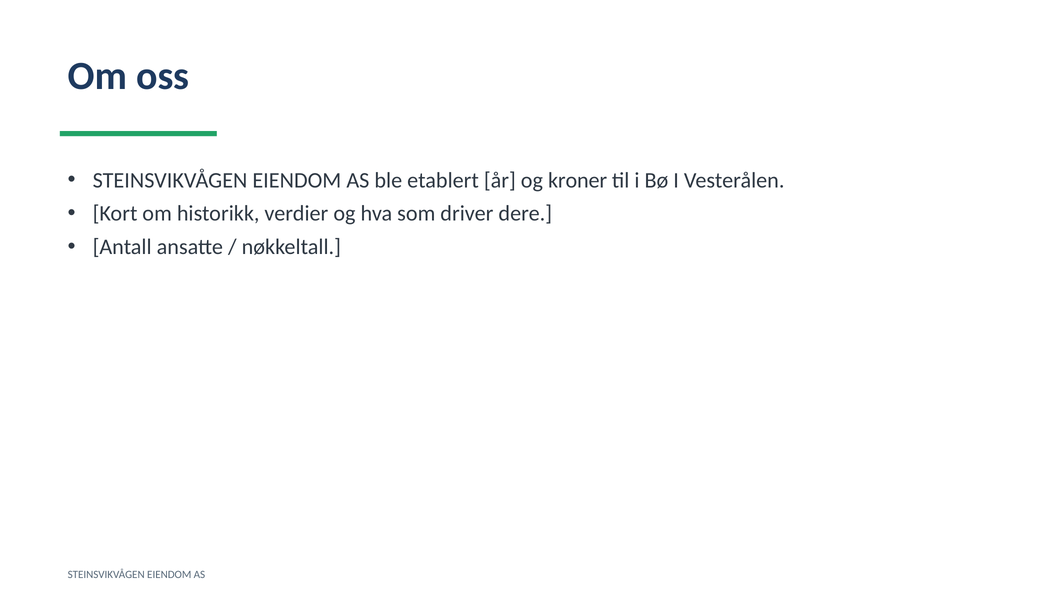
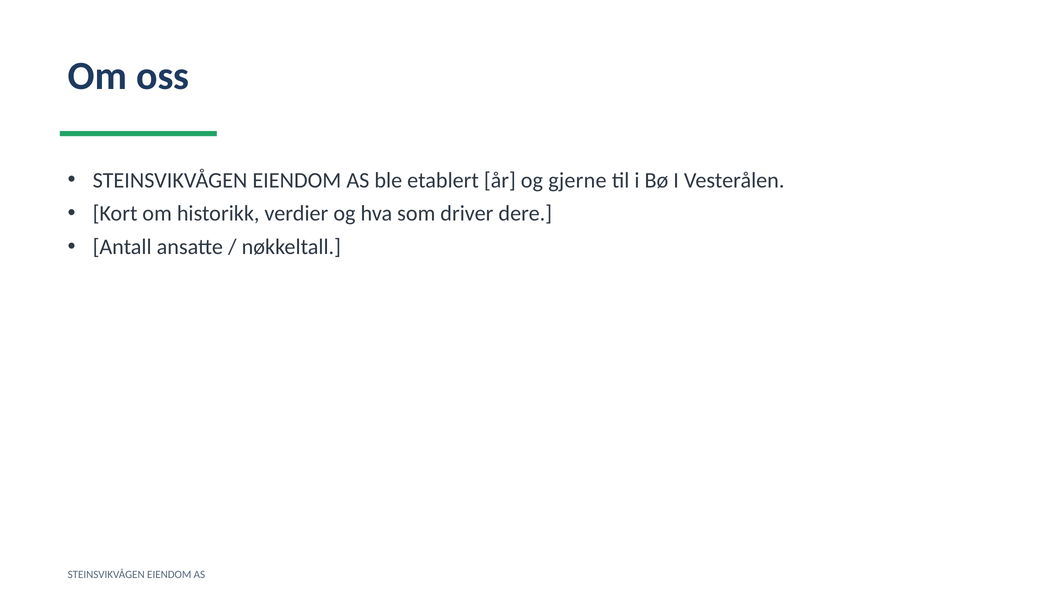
kroner: kroner -> gjerne
